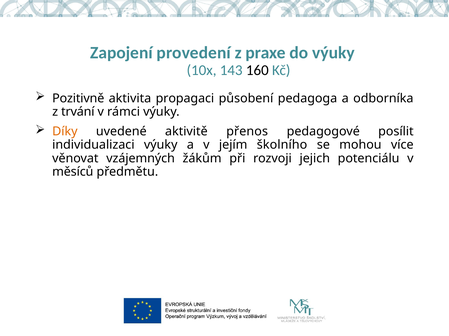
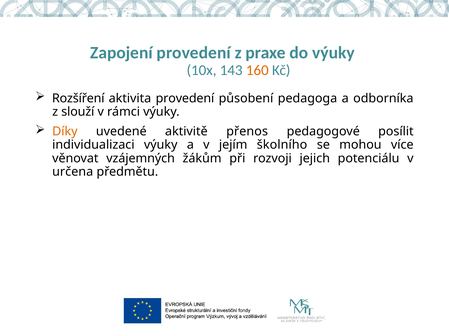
160 colour: black -> orange
Pozitivně: Pozitivně -> Rozšíření
aktivita propagaci: propagaci -> provedení
trvání: trvání -> slouží
měsíců: měsíců -> určena
